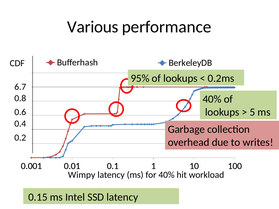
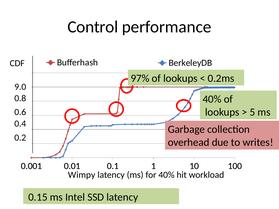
Various: Various -> Control
95%: 95% -> 97%
6.7: 6.7 -> 9.0
